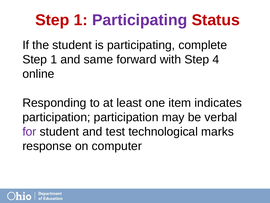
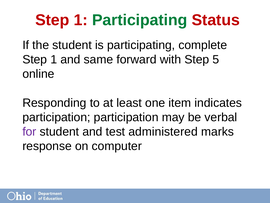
Participating at (140, 20) colour: purple -> green
4: 4 -> 5
technological: technological -> administered
